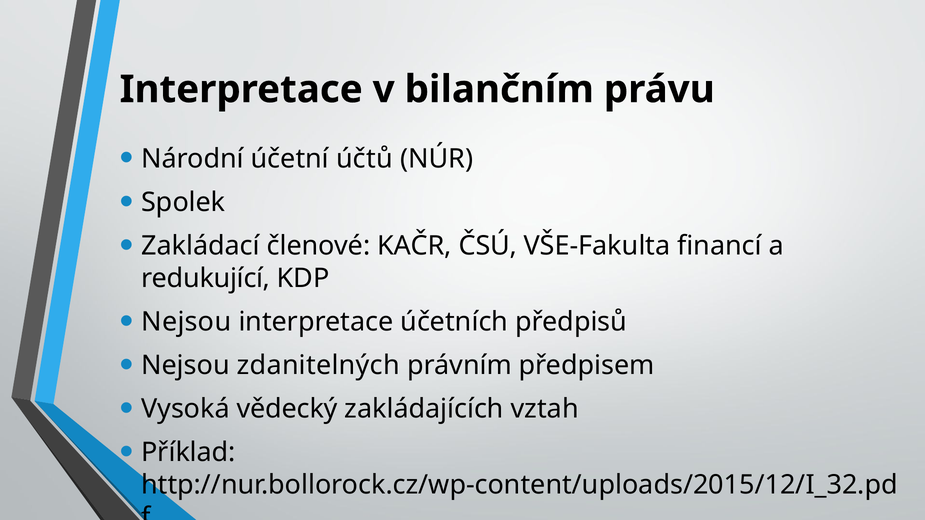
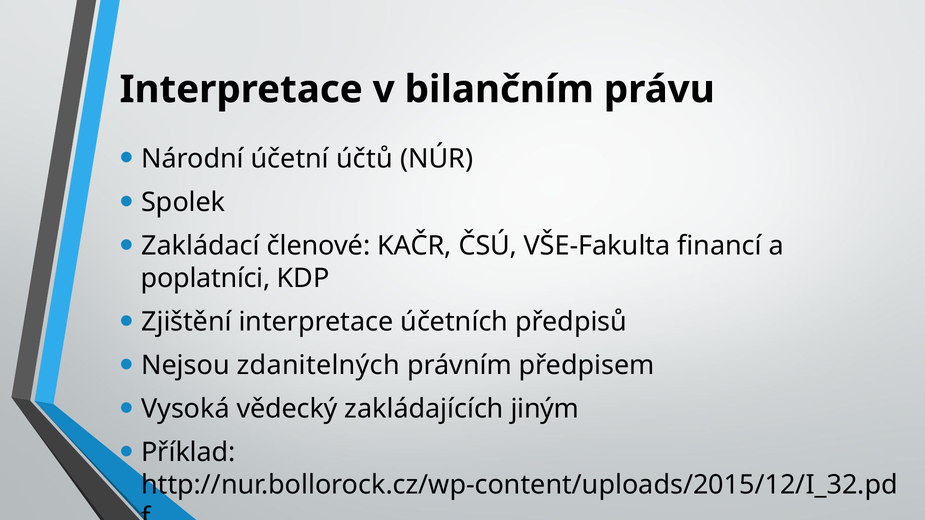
redukující: redukující -> poplatníci
Nejsou at (186, 322): Nejsou -> Zjištění
vztah: vztah -> jiným
